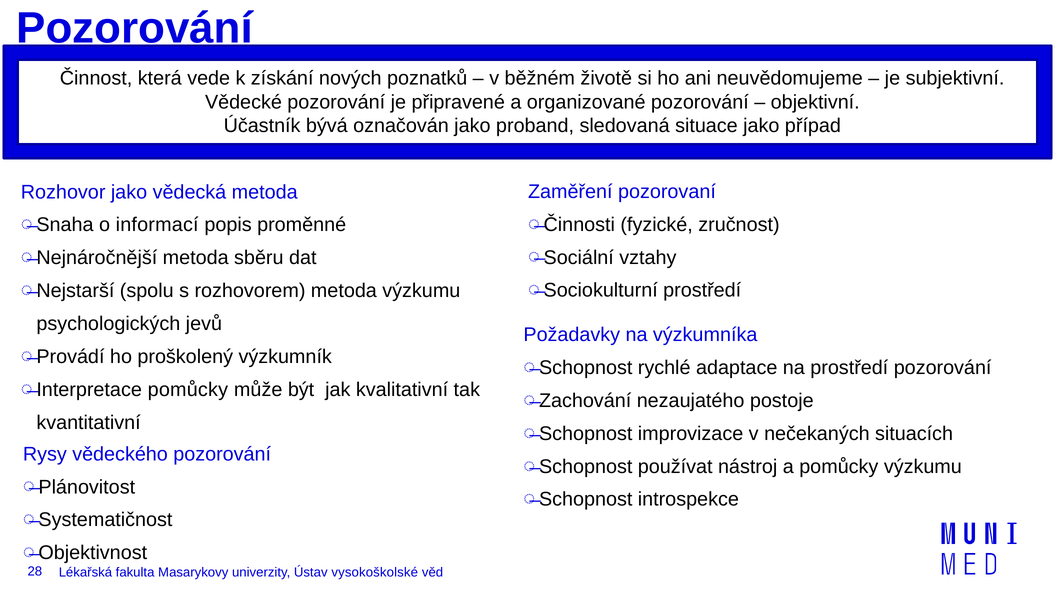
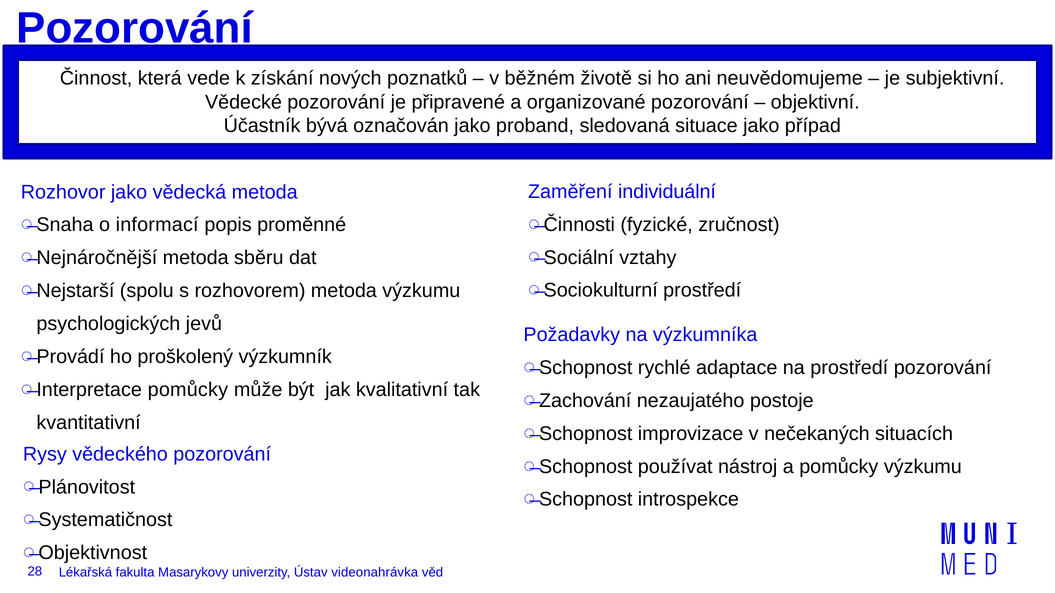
pozorovaní: pozorovaní -> individuální
vysokoškolské: vysokoškolské -> videonahrávka
